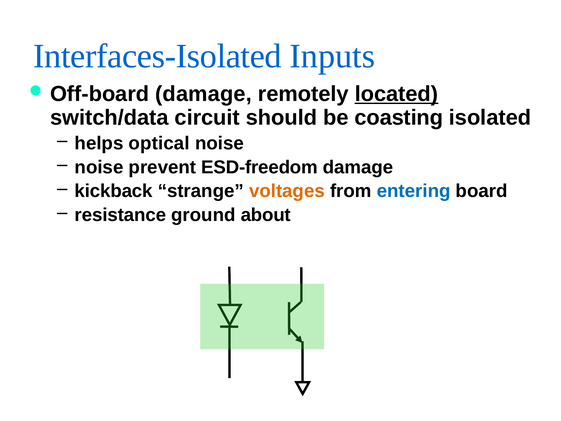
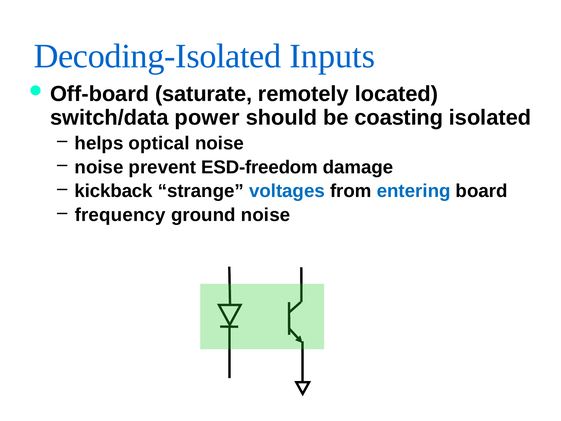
Interfaces-Isolated: Interfaces-Isolated -> Decoding-Isolated
damage at (203, 94): damage -> saturate
located underline: present -> none
circuit: circuit -> power
voltages colour: orange -> blue
resistance: resistance -> frequency
ground about: about -> noise
